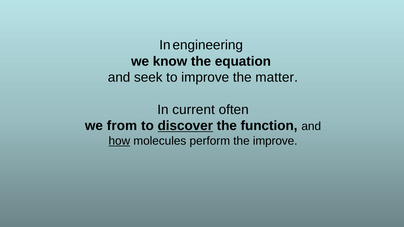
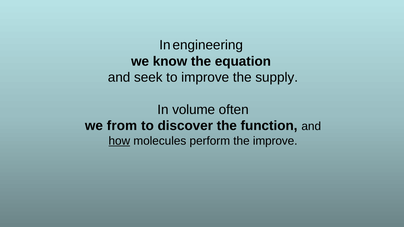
matter: matter -> supply
current: current -> volume
discover underline: present -> none
